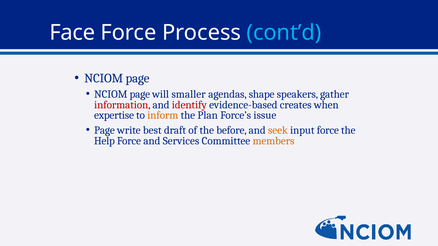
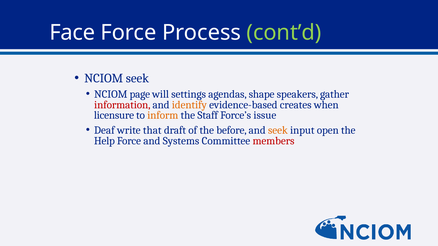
cont’d colour: light blue -> light green
page at (138, 78): page -> seek
smaller: smaller -> settings
identify colour: red -> orange
expertise: expertise -> licensure
Plan: Plan -> Staff
Page at (104, 131): Page -> Deaf
best: best -> that
input force: force -> open
Services: Services -> Systems
members colour: orange -> red
